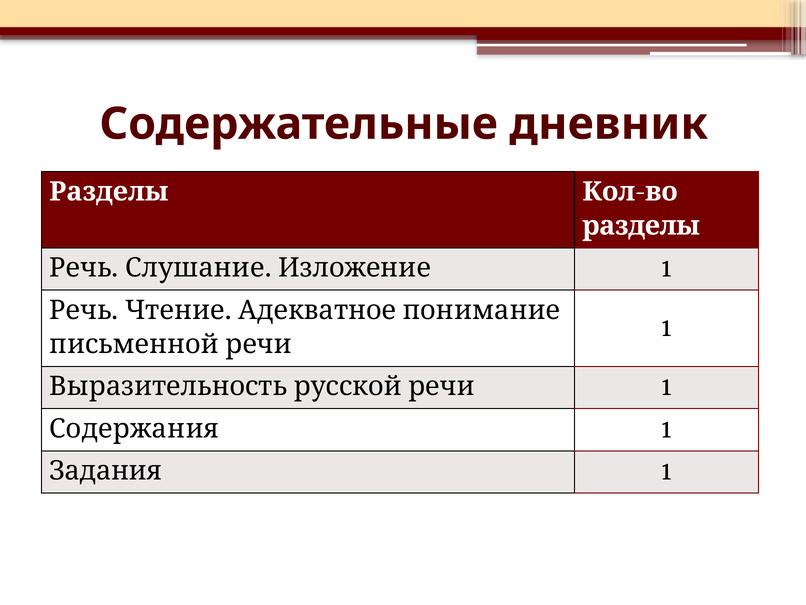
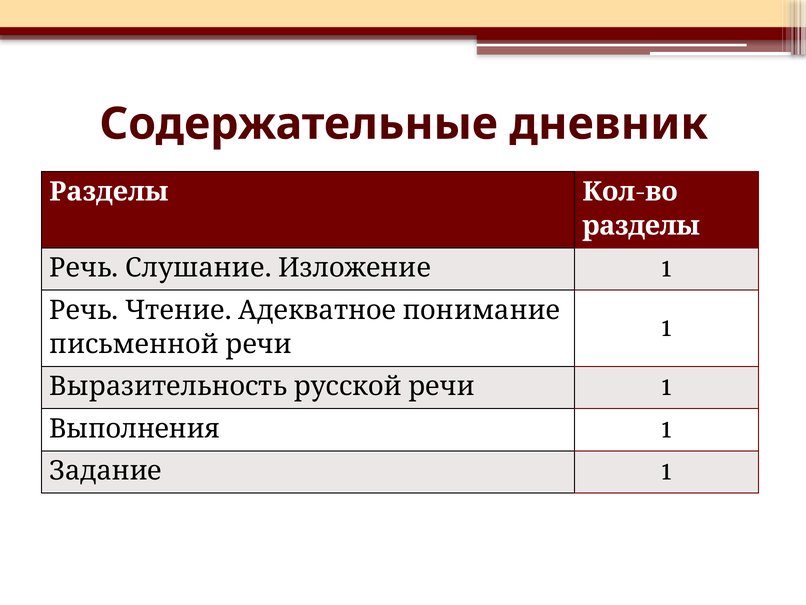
Содержания: Содержания -> Выполнения
Задания: Задания -> Задание
